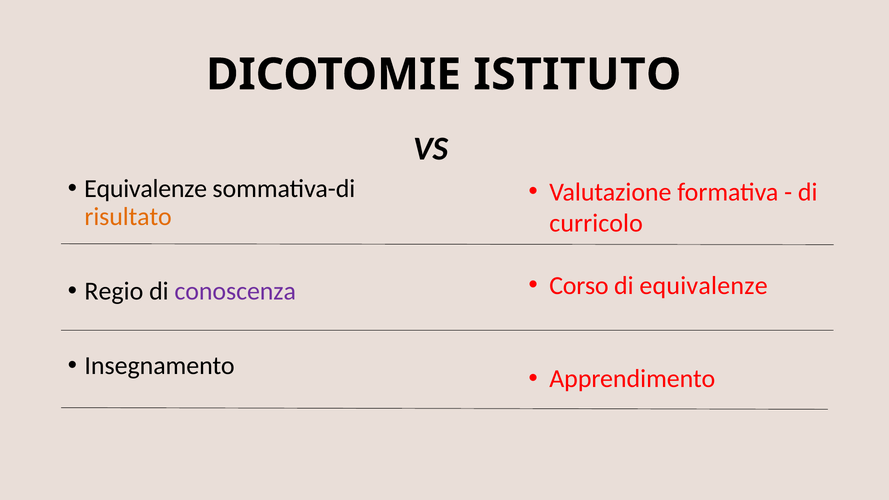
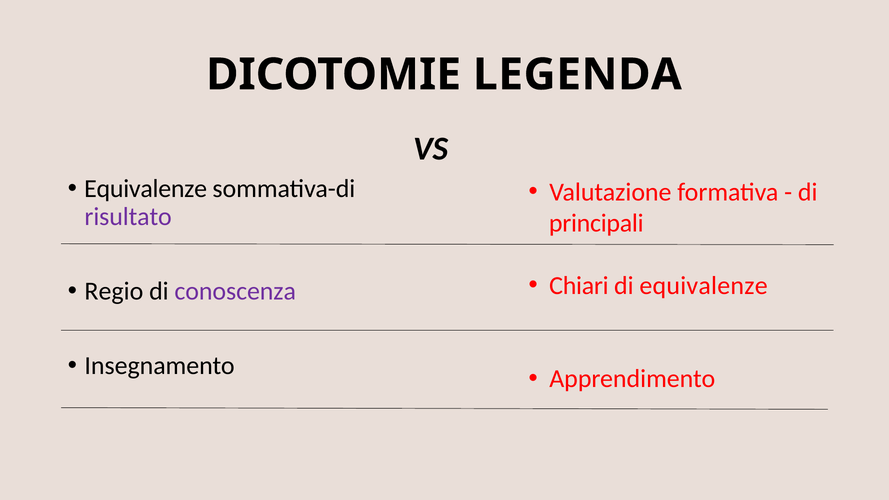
ISTITUTO: ISTITUTO -> LEGENDA
risultato colour: orange -> purple
curricolo: curricolo -> principali
Corso: Corso -> Chiari
